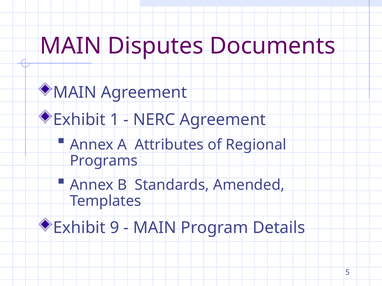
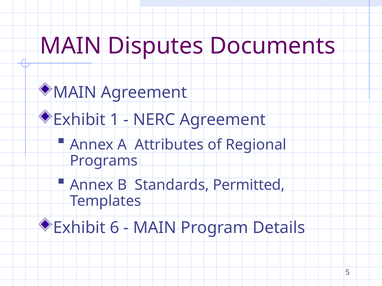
Amended: Amended -> Permitted
9: 9 -> 6
